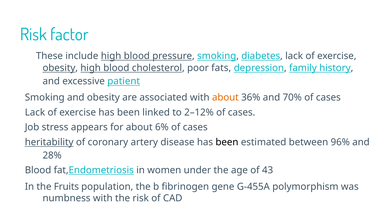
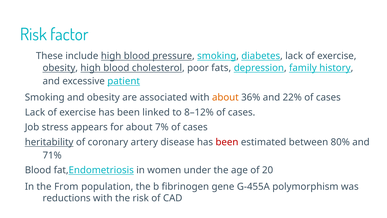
70%: 70% -> 22%
2–12%: 2–12% -> 8–12%
6%: 6% -> 7%
been at (227, 142) colour: black -> red
96%: 96% -> 80%
28%: 28% -> 71%
43: 43 -> 20
Fruits: Fruits -> From
numbness: numbness -> reductions
